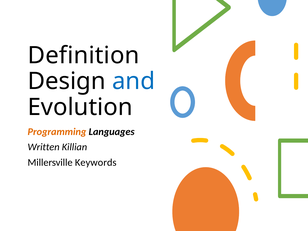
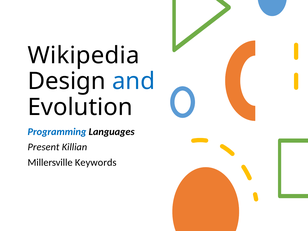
Definition: Definition -> Wikipedia
Programming colour: orange -> blue
Written: Written -> Present
